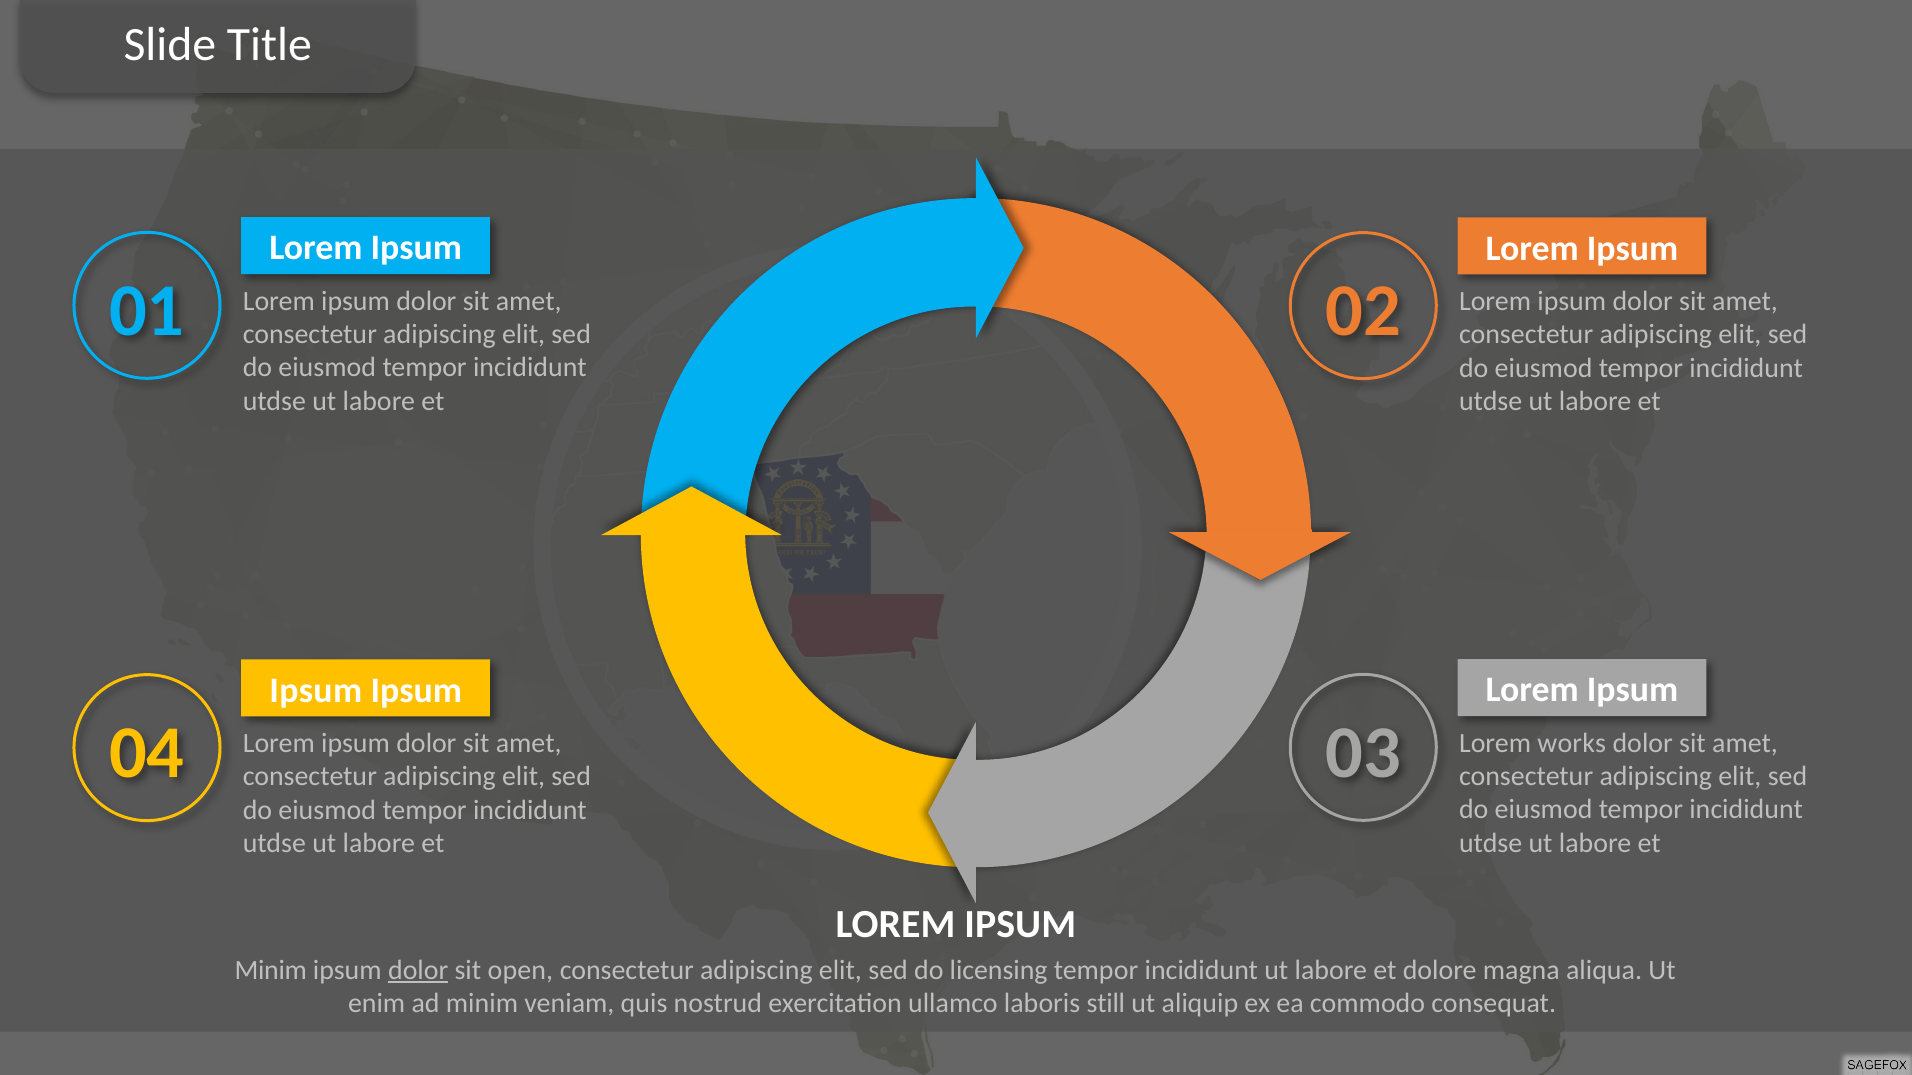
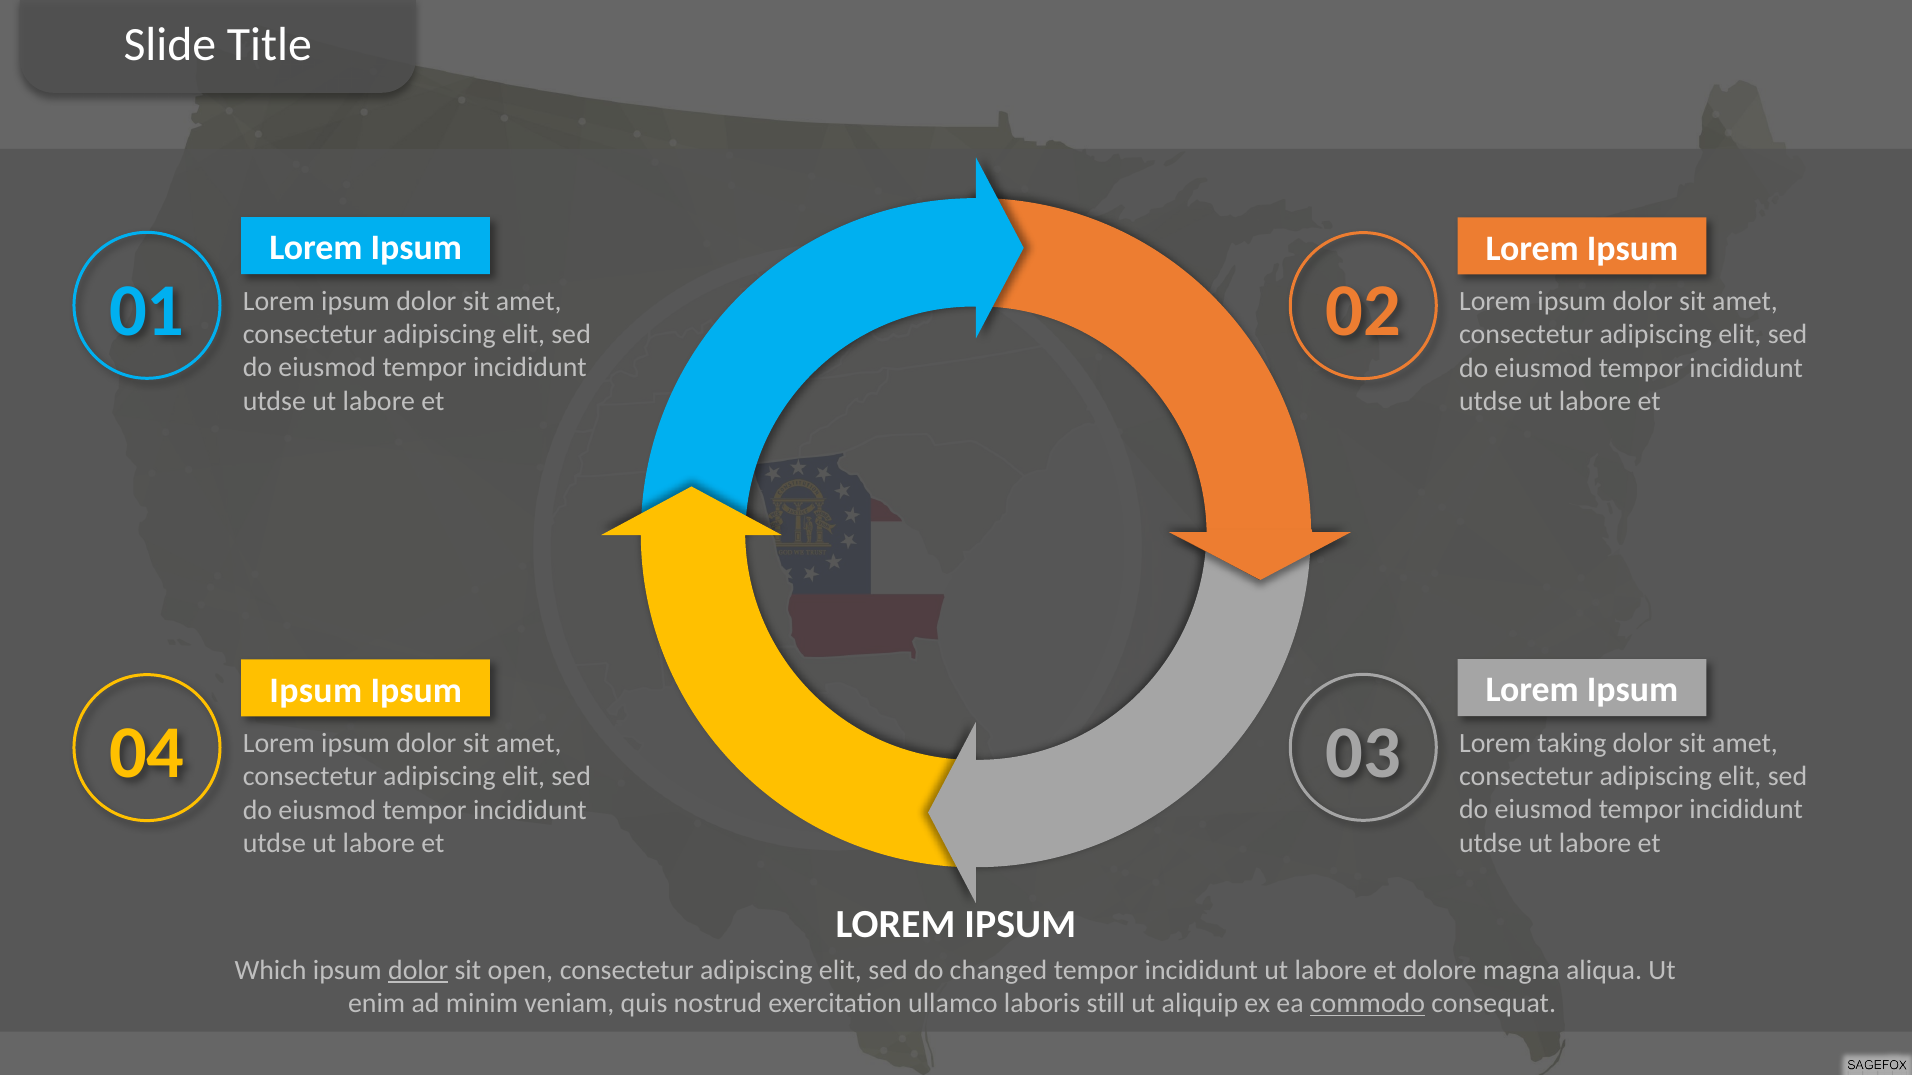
works: works -> taking
Minim at (271, 971): Minim -> Which
licensing: licensing -> changed
commodo underline: none -> present
